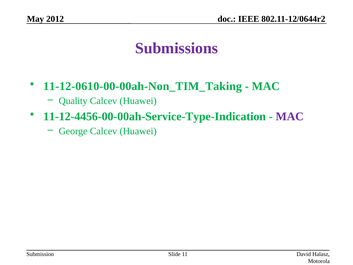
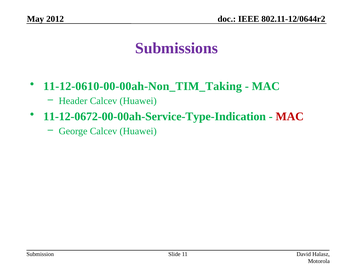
Quality: Quality -> Header
11-12-4456-00-00ah-Service-Type-Indication: 11-12-4456-00-00ah-Service-Type-Indication -> 11-12-0672-00-00ah-Service-Type-Indication
MAC at (290, 116) colour: purple -> red
